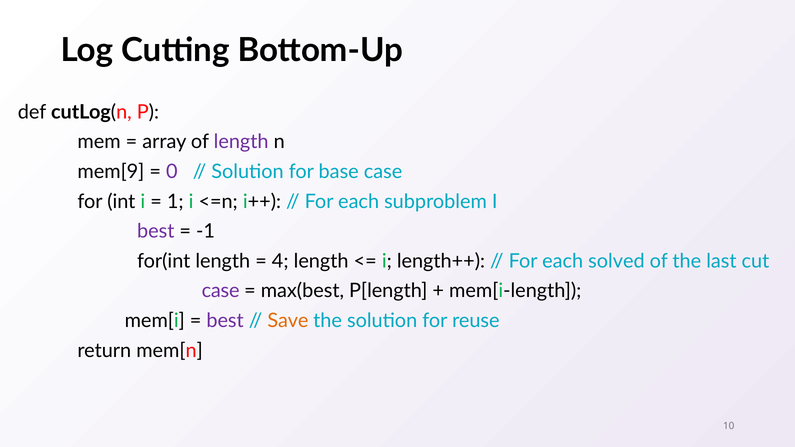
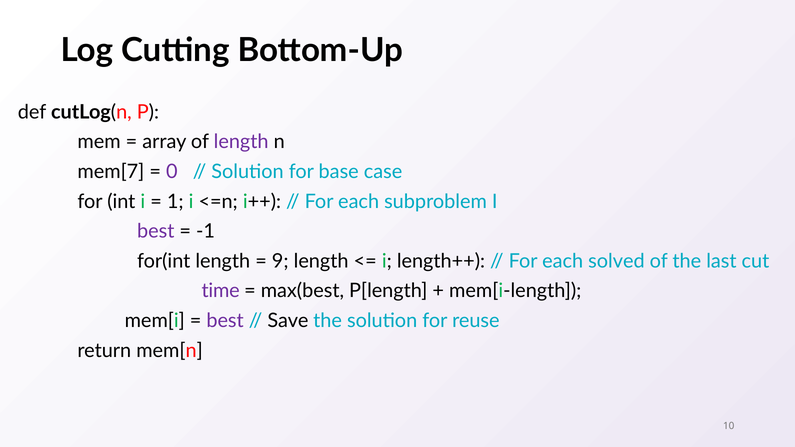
mem[9: mem[9 -> mem[7
4: 4 -> 9
case at (221, 291): case -> time
Save colour: orange -> black
